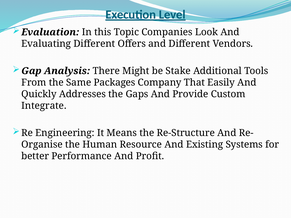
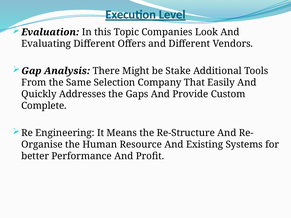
Packages: Packages -> Selection
Integrate: Integrate -> Complete
